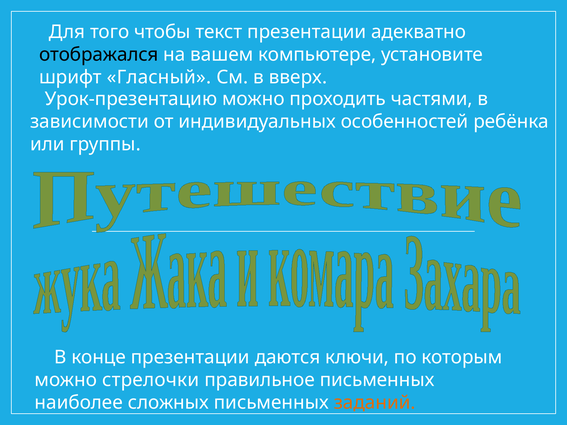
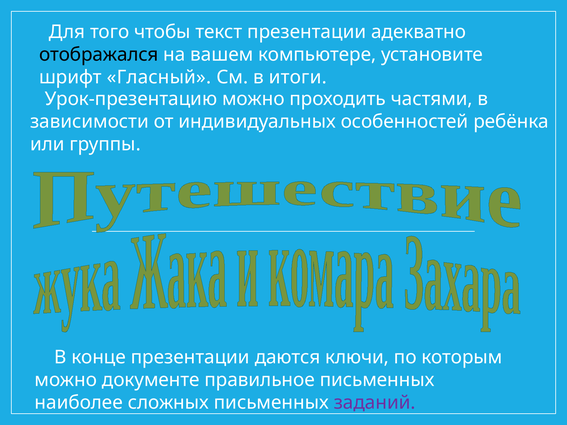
вверх: вверх -> итоги
стрелочки: стрелочки -> документе
заданий colour: orange -> purple
